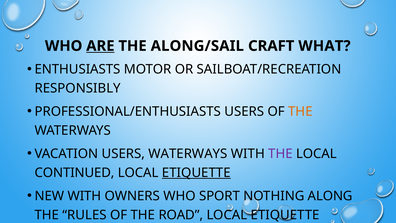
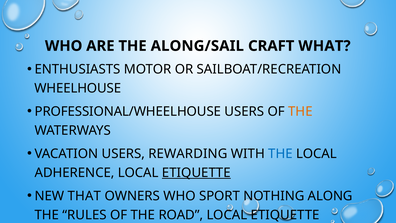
ARE underline: present -> none
RESPONSIBLY: RESPONSIBLY -> WHEELHOUSE
PROFESSIONAL/ENTHUSIASTS: PROFESSIONAL/ENTHUSIASTS -> PROFESSIONAL/WHEELHOUSE
USERS WATERWAYS: WATERWAYS -> REWARDING
THE at (280, 154) colour: purple -> blue
CONTINUED: CONTINUED -> ADHERENCE
NEW WITH: WITH -> THAT
